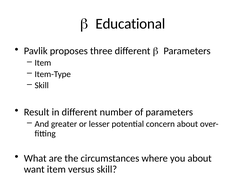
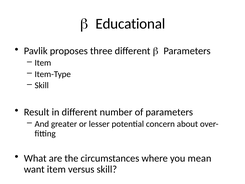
you about: about -> mean
